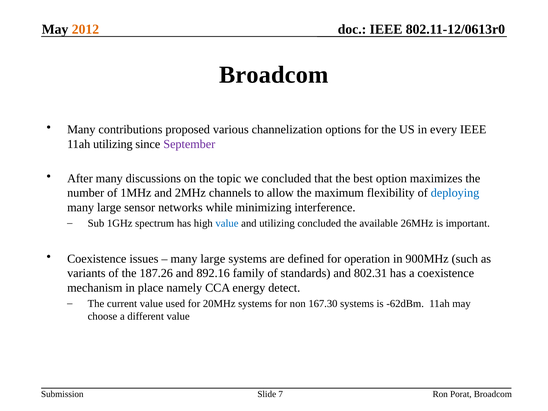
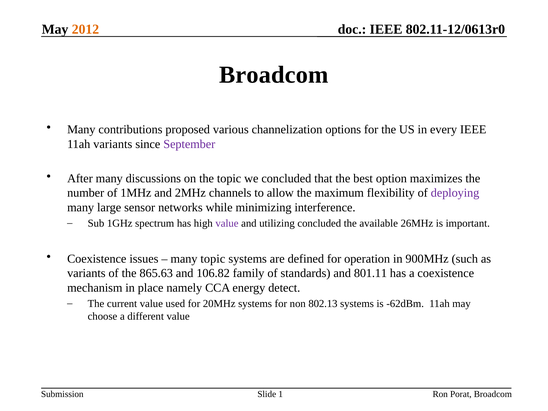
11ah utilizing: utilizing -> variants
deploying colour: blue -> purple
value at (227, 223) colour: blue -> purple
large at (213, 259): large -> topic
187.26: 187.26 -> 865.63
892.16: 892.16 -> 106.82
802.31: 802.31 -> 801.11
167.30: 167.30 -> 802.13
7: 7 -> 1
